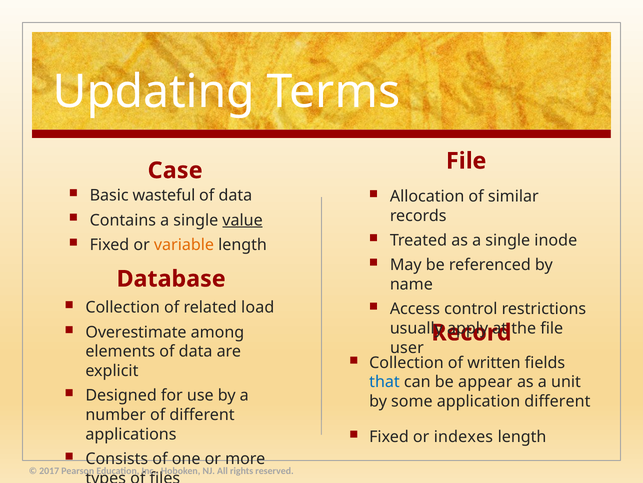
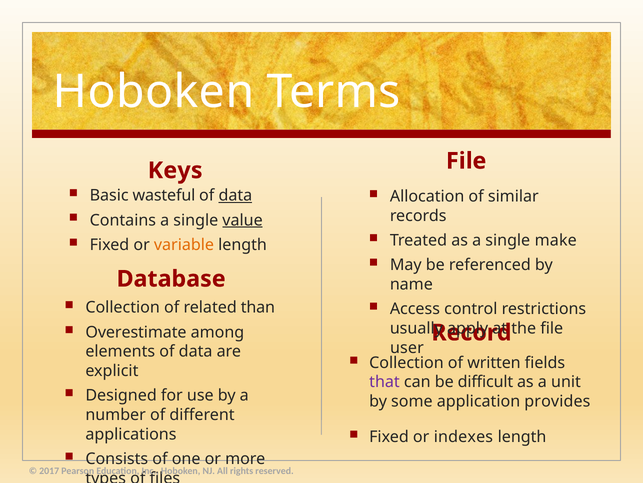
Updating at (154, 92): Updating -> Hoboken
Case: Case -> Keys
data at (235, 195) underline: none -> present
inode: inode -> make
load: load -> than
that colour: blue -> purple
appear: appear -> difficult
application different: different -> provides
